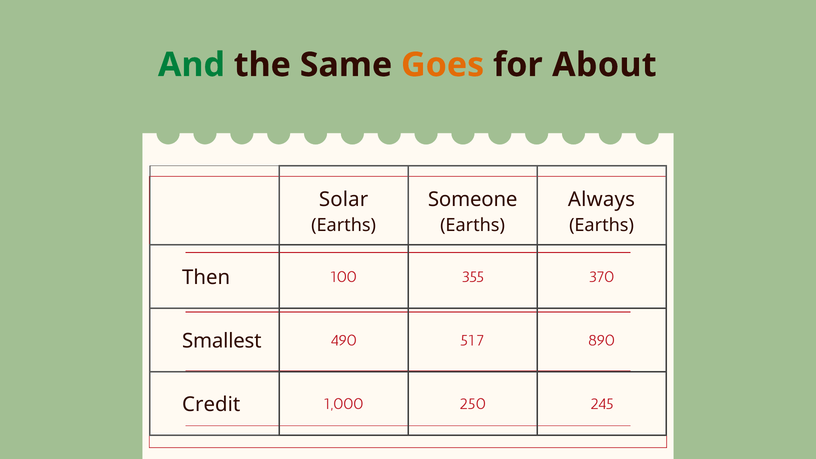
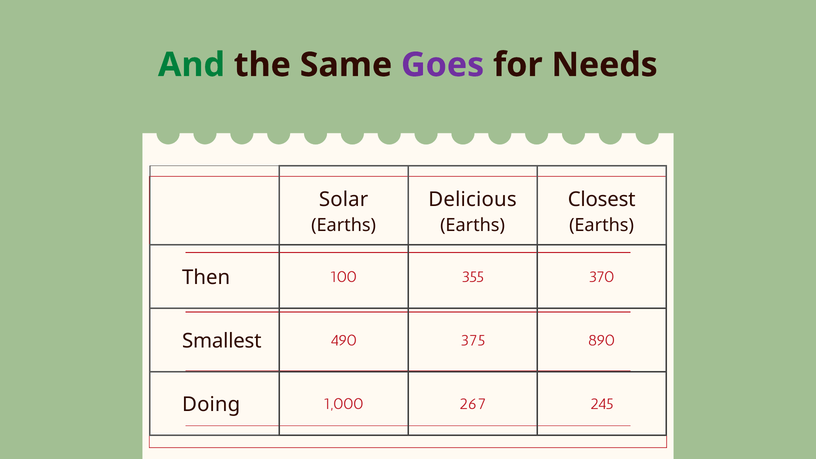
Goes colour: orange -> purple
About: About -> Needs
Someone: Someone -> Delicious
Always: Always -> Closest
517: 517 -> 375
Credit: Credit -> Doing
250: 250 -> 267
